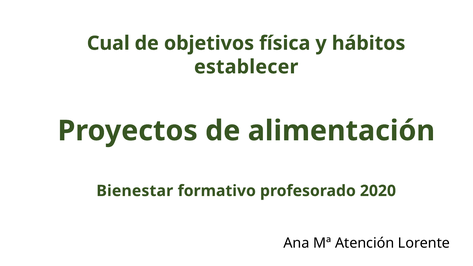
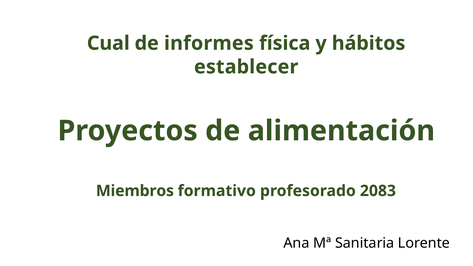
objetivos: objetivos -> informes
Bienestar: Bienestar -> Miembros
2020: 2020 -> 2083
Atención: Atención -> Sanitaria
